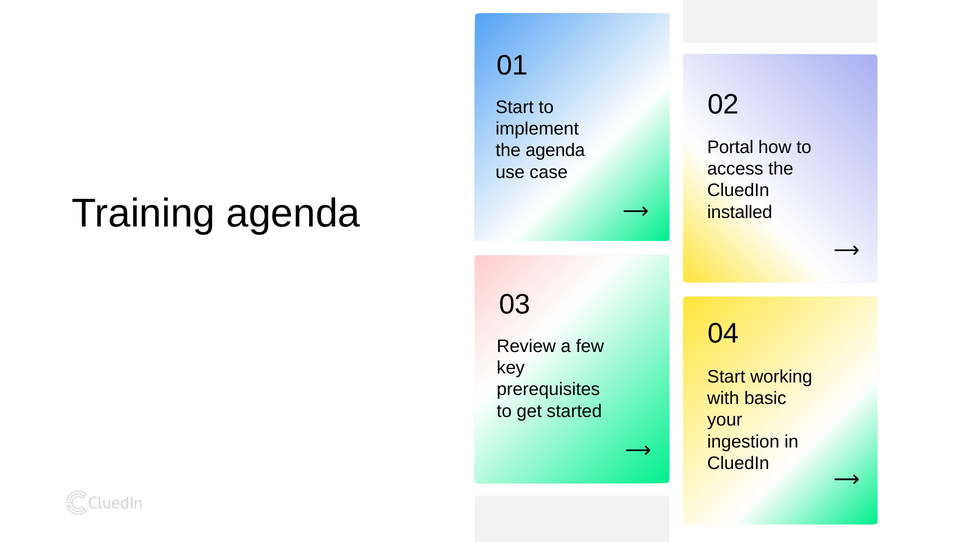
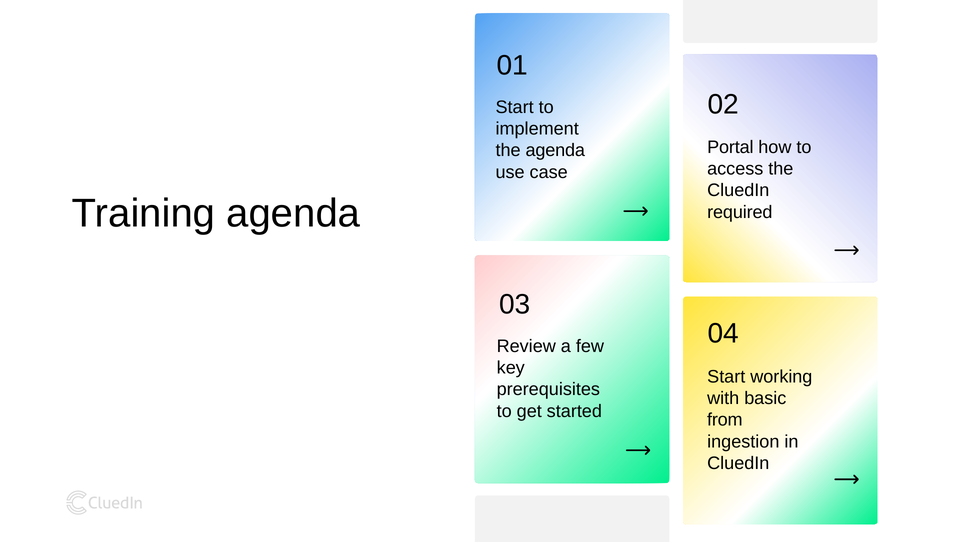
installed: installed -> required
your: your -> from
